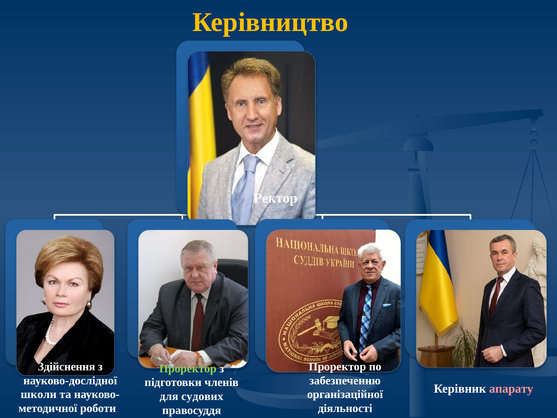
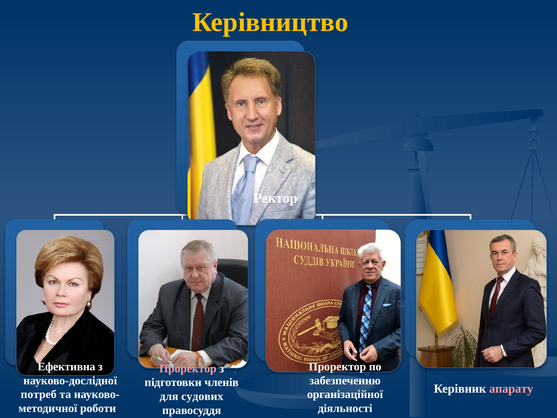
Здійснення: Здійснення -> Ефективна
Проректор at (188, 368) colour: light green -> pink
школи: школи -> потреб
